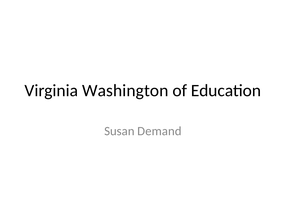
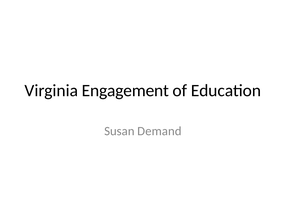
Washington: Washington -> Engagement
